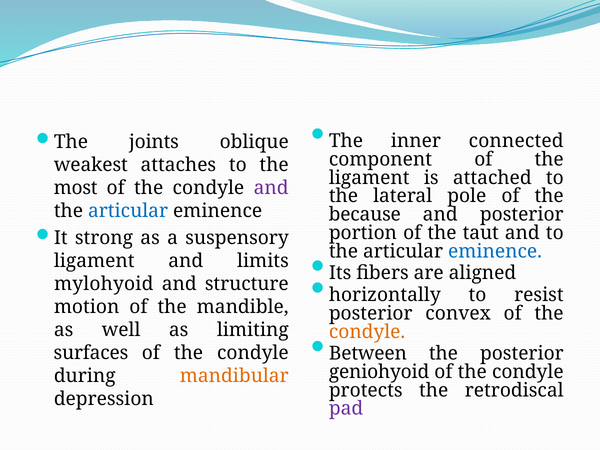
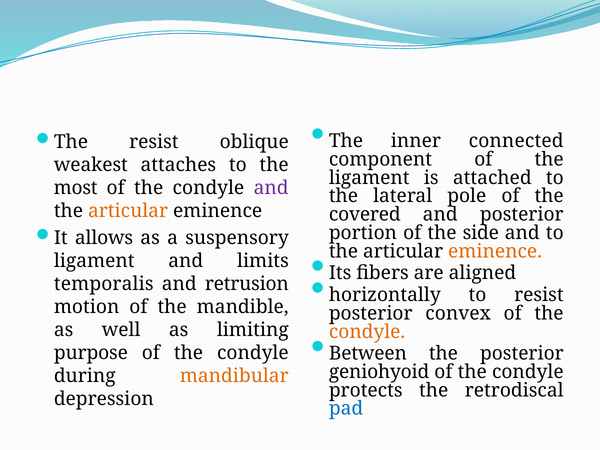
The joints: joints -> resist
articular at (128, 211) colour: blue -> orange
because: because -> covered
taut: taut -> side
strong: strong -> allows
eminence at (495, 251) colour: blue -> orange
mylohyoid: mylohyoid -> temporalis
structure: structure -> retrusion
surfaces: surfaces -> purpose
pad colour: purple -> blue
